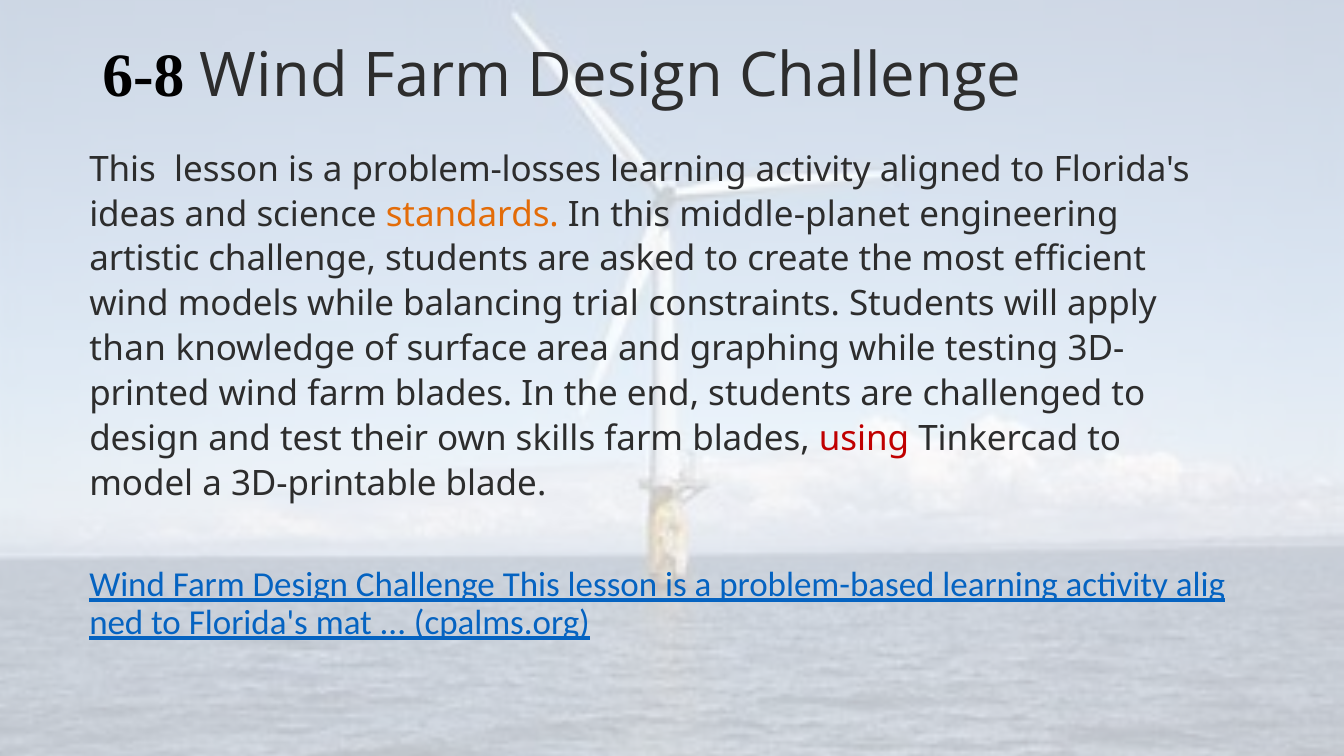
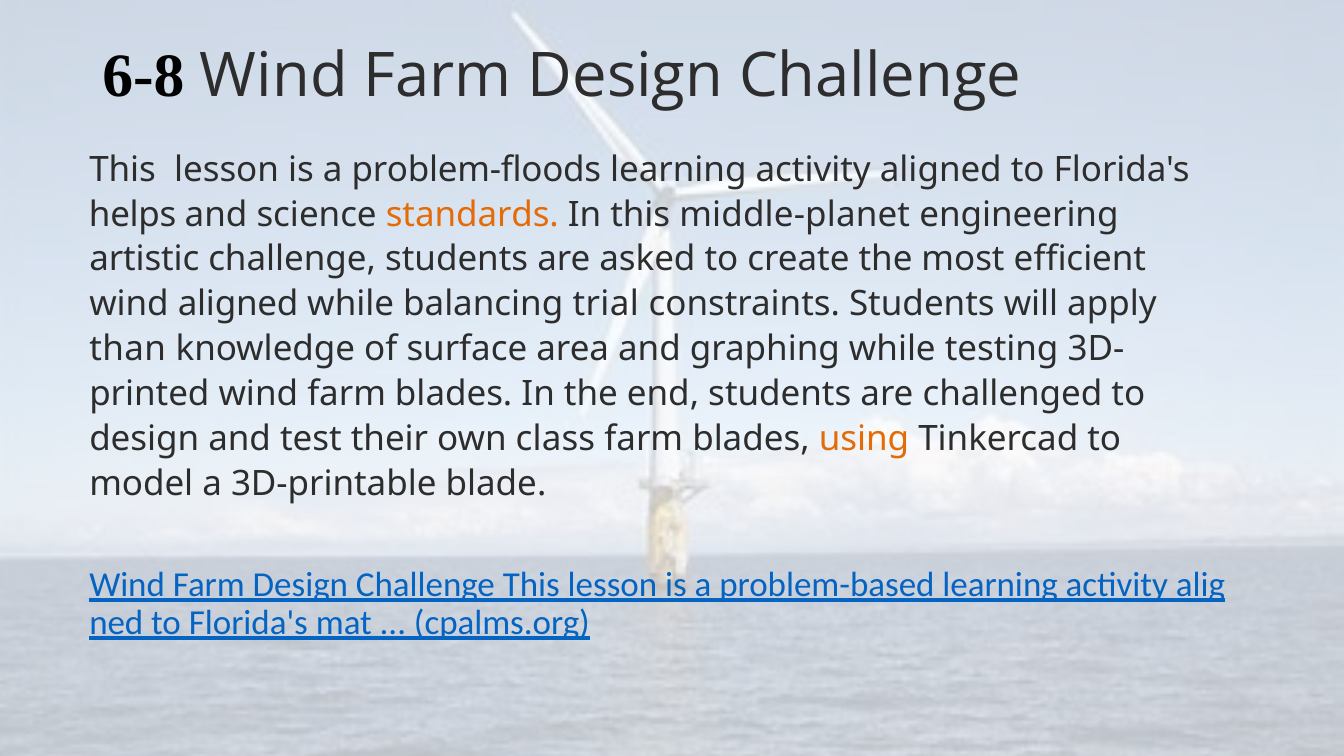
problem-losses: problem-losses -> problem-floods
ideas: ideas -> helps
wind models: models -> aligned
skills: skills -> class
using colour: red -> orange
